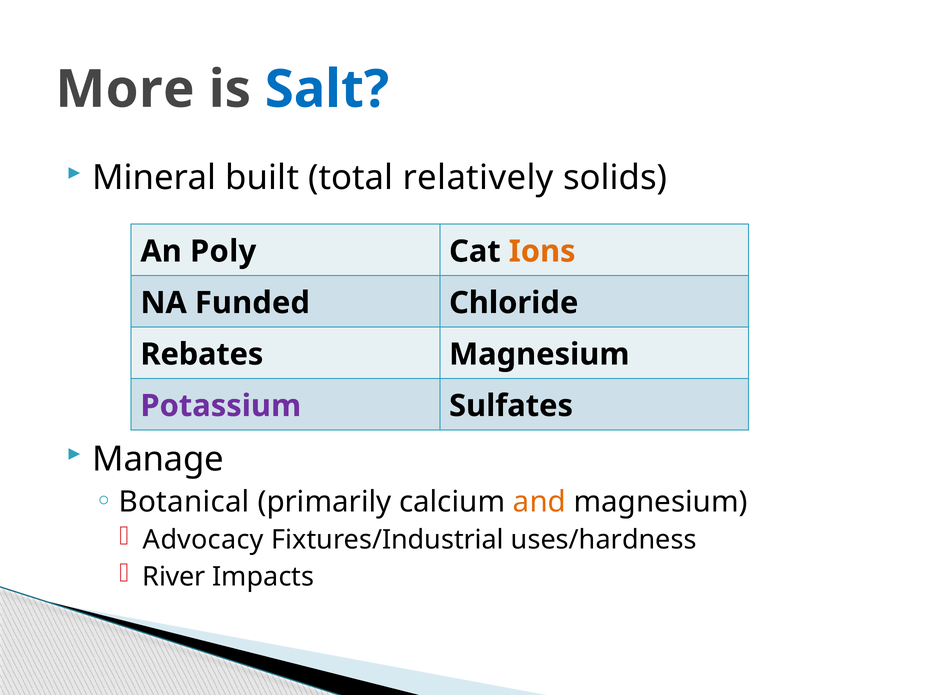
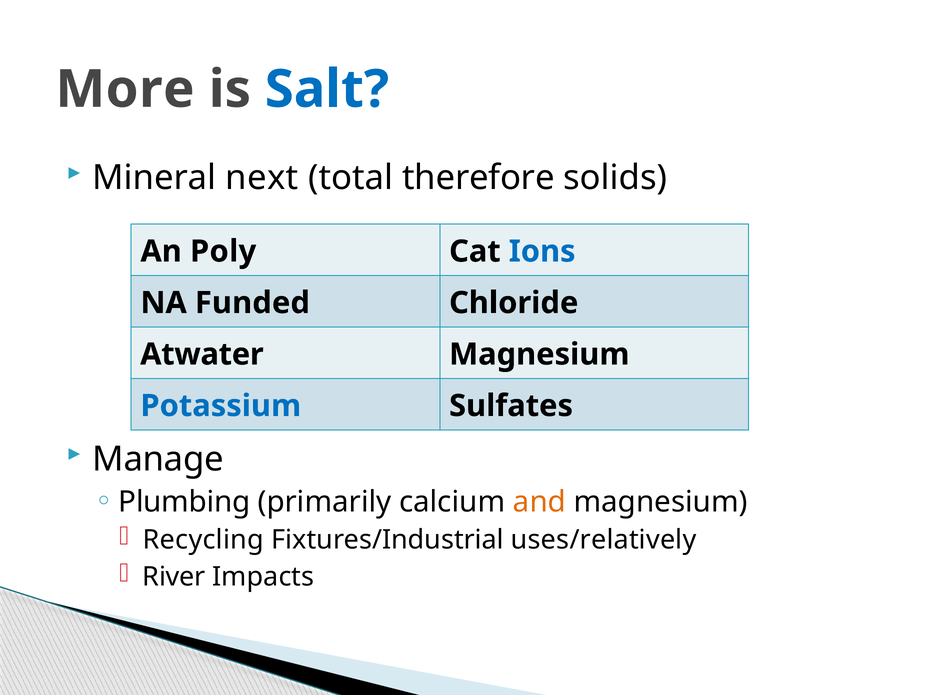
built: built -> next
relatively: relatively -> therefore
Ions colour: orange -> blue
Rebates: Rebates -> Atwater
Potassium colour: purple -> blue
Botanical: Botanical -> Plumbing
Advocacy: Advocacy -> Recycling
uses/hardness: uses/hardness -> uses/relatively
